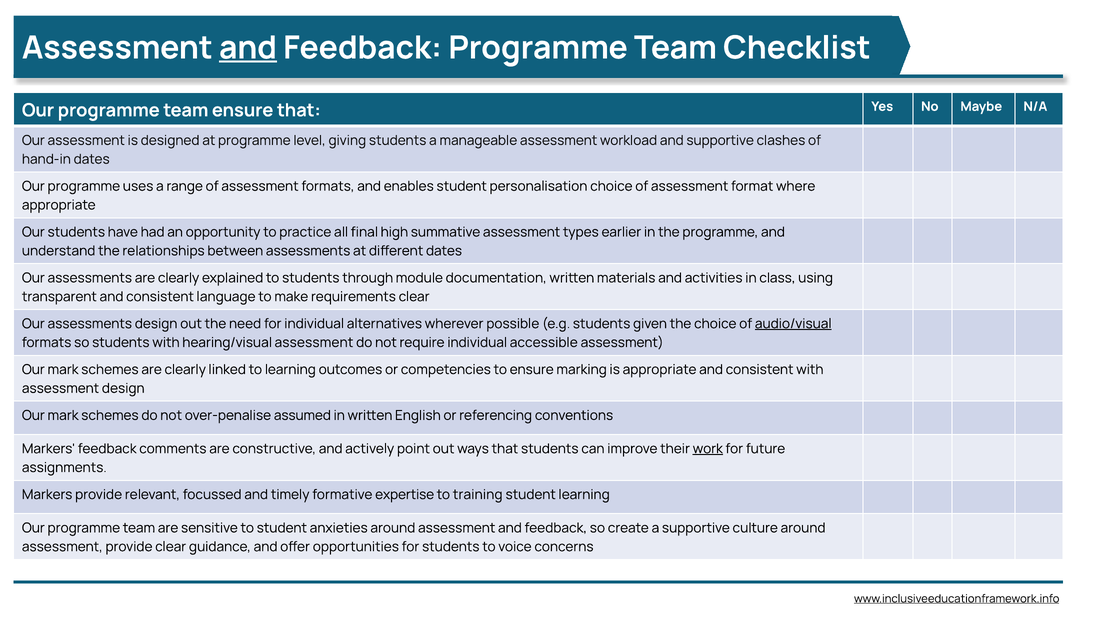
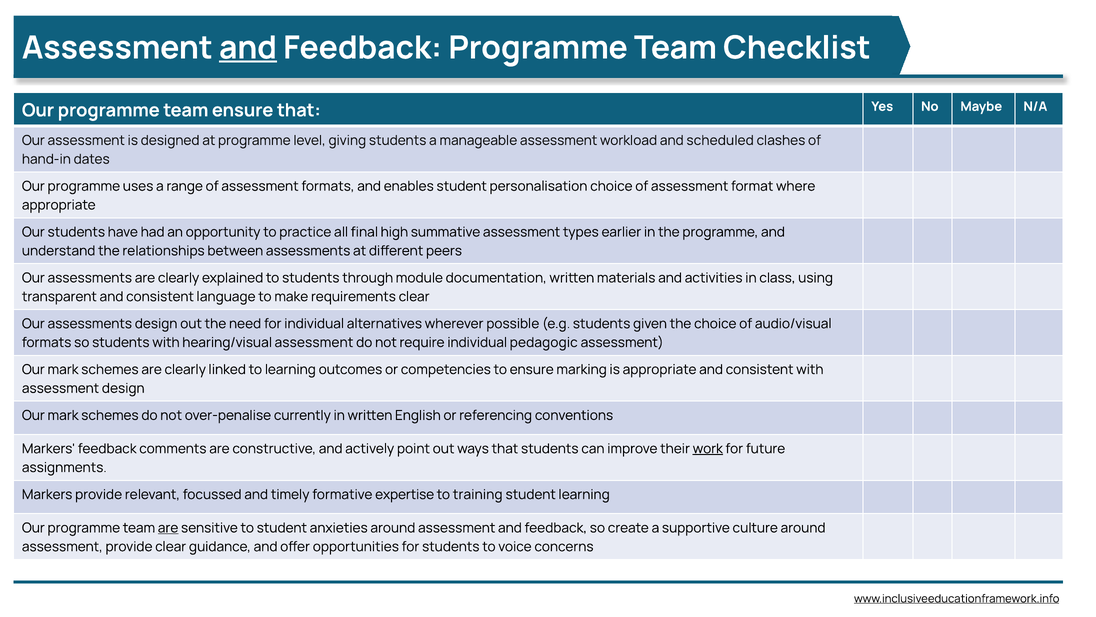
and supportive: supportive -> scheduled
different dates: dates -> peers
audio/visual underline: present -> none
accessible: accessible -> pedagogic
assumed: assumed -> currently
are at (168, 527) underline: none -> present
